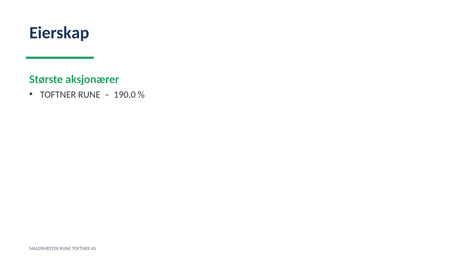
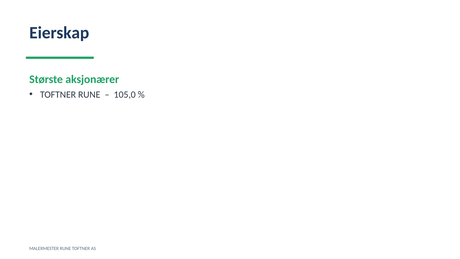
190,0: 190,0 -> 105,0
